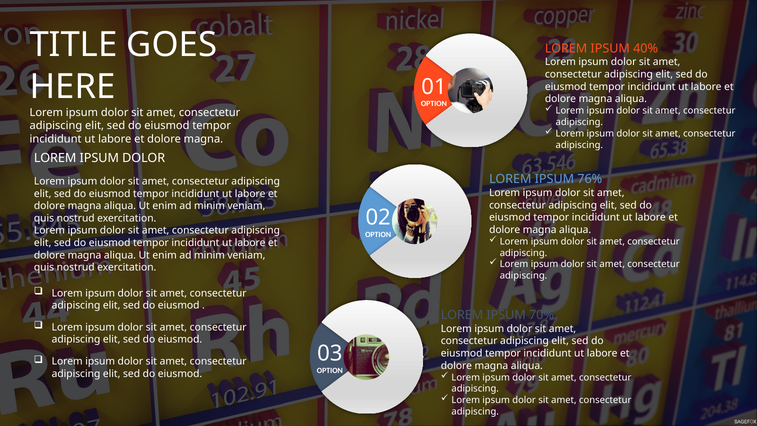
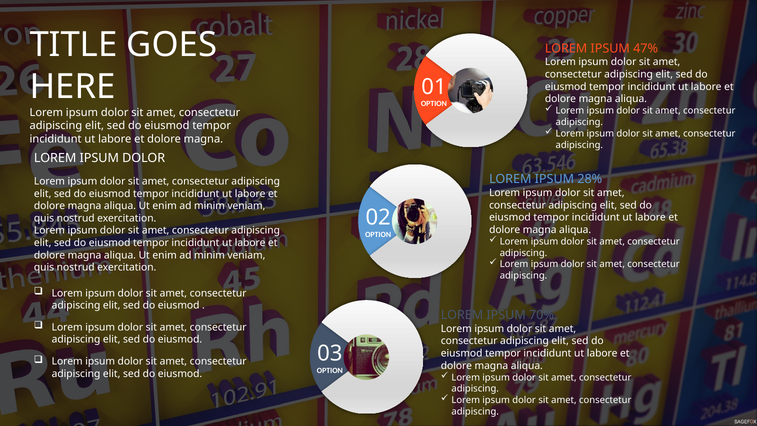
40%: 40% -> 47%
76%: 76% -> 28%
